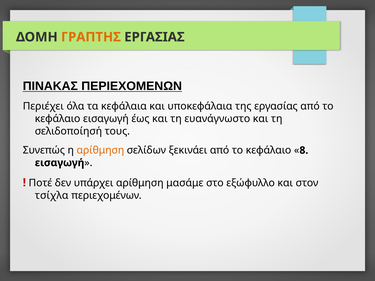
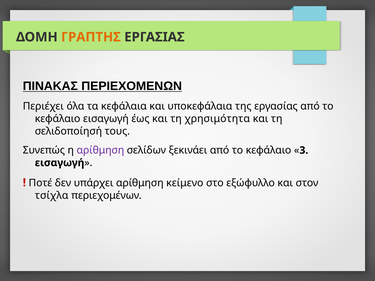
ευανάγνωστο: ευανάγνωστο -> χρησιμότητα
αρίθμηση at (100, 150) colour: orange -> purple
8: 8 -> 3
μασάμε: μασάμε -> κείμενο
